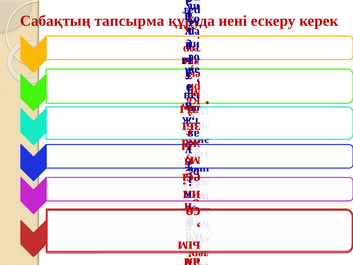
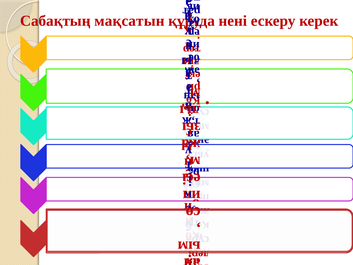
тапсырма: тапсырма -> мақсатын
